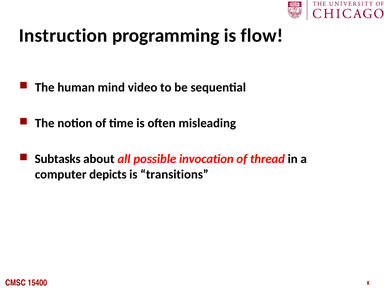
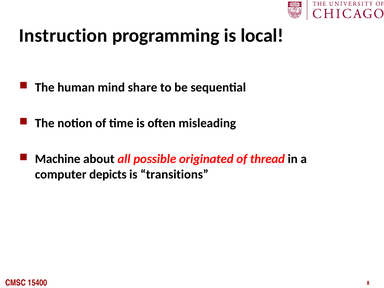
flow: flow -> local
video: video -> share
Subtasks: Subtasks -> Machine
invocation: invocation -> originated
